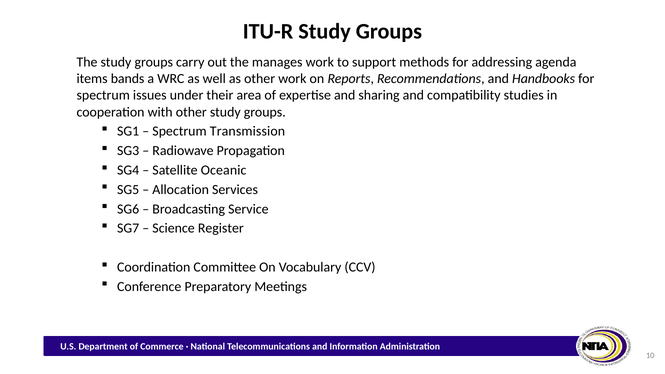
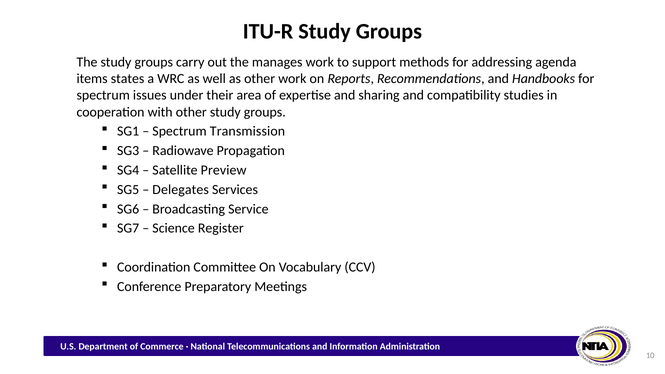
bands: bands -> states
Oceanic: Oceanic -> Preview
Allocation: Allocation -> Delegates
